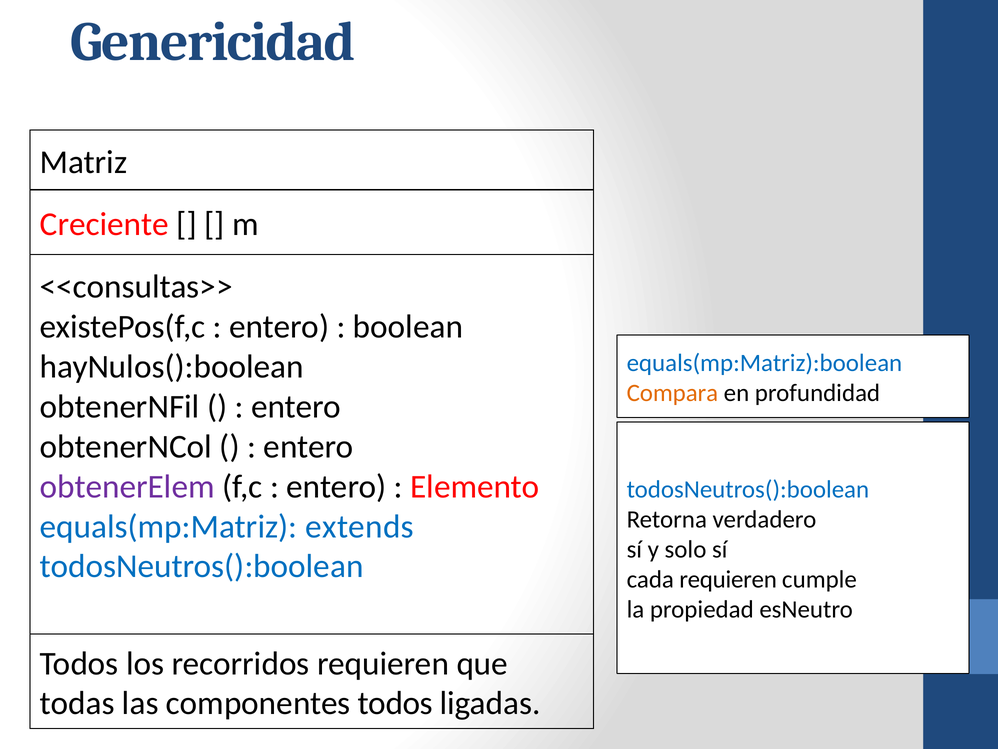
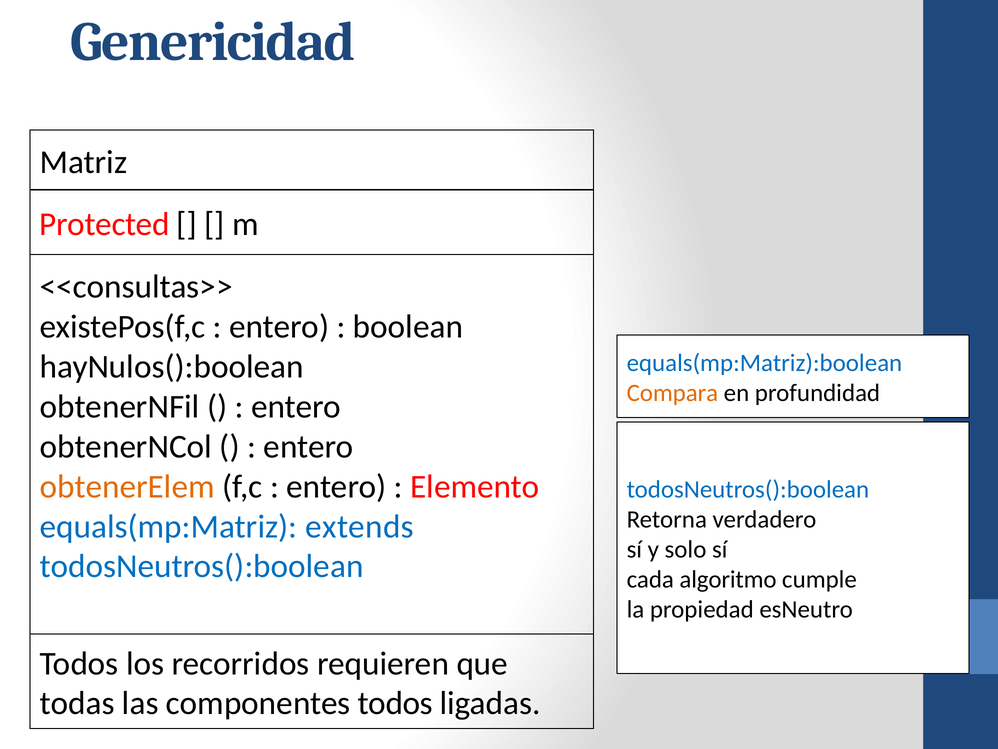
Creciente: Creciente -> Protected
obtenerElem colour: purple -> orange
cada requieren: requieren -> algoritmo
